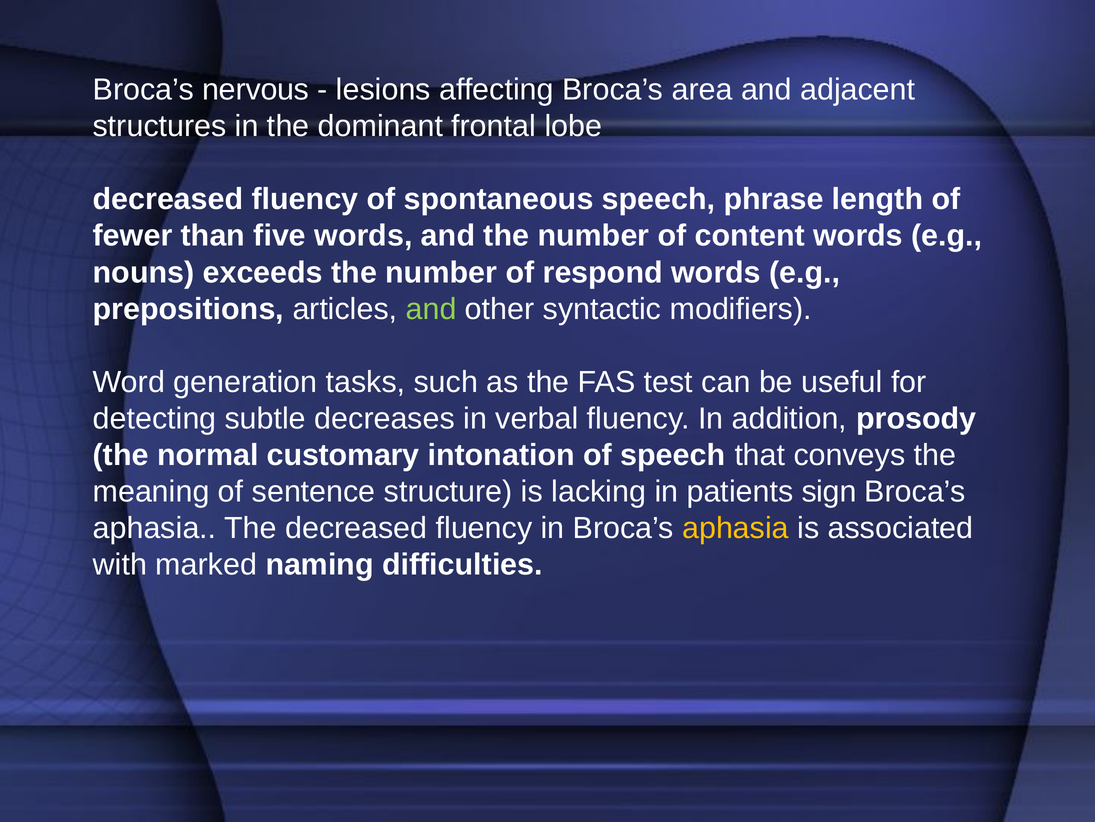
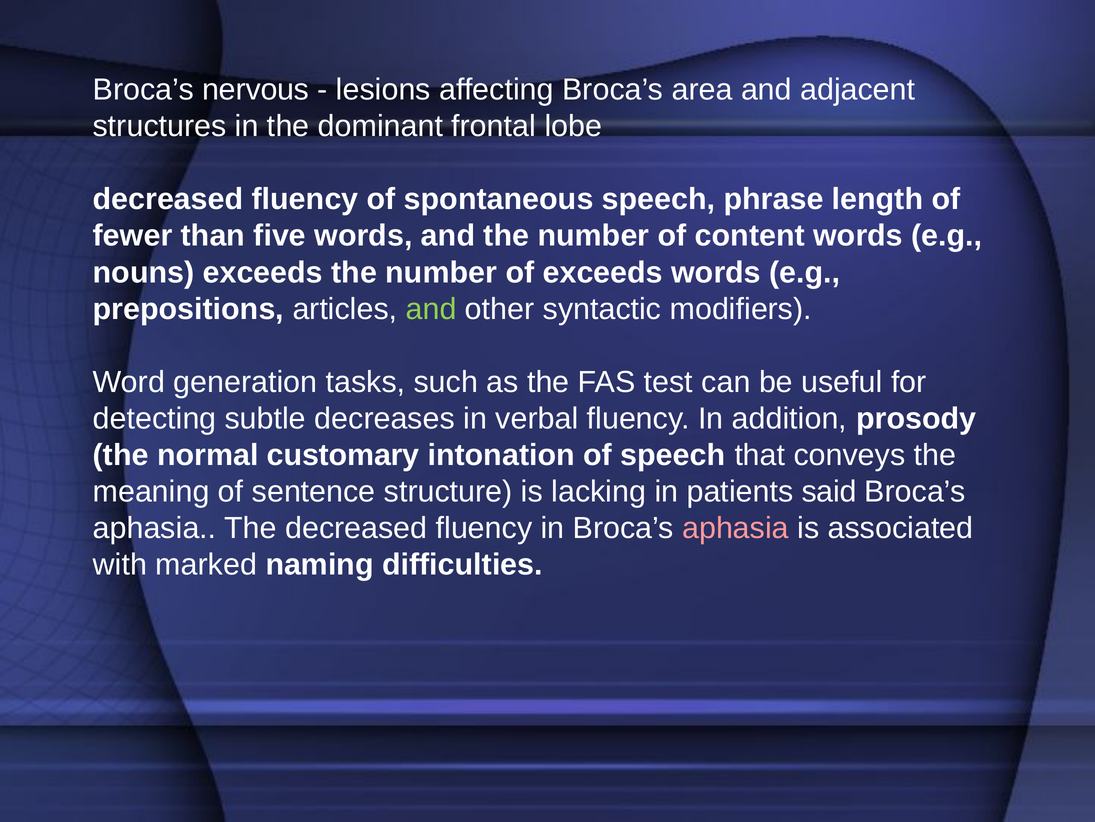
of respond: respond -> exceeds
sign: sign -> said
aphasia at (736, 528) colour: yellow -> pink
